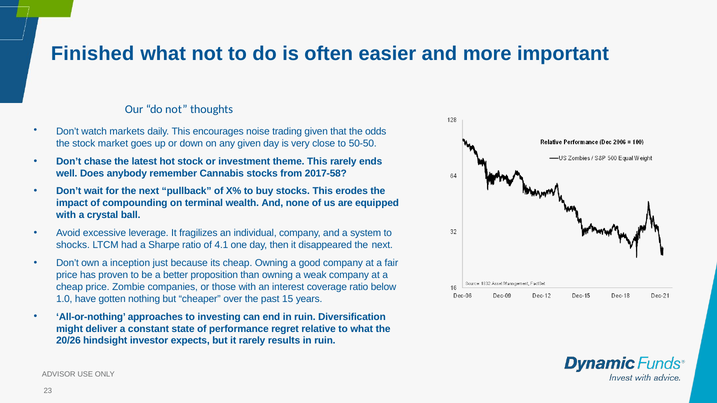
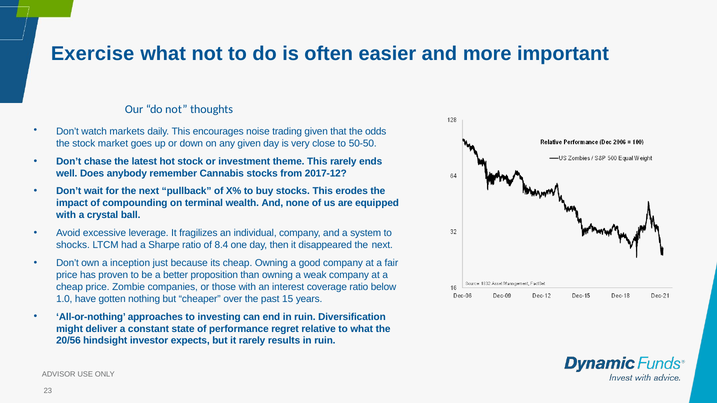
Finished: Finished -> Exercise
2017-58: 2017-58 -> 2017-12
4.1: 4.1 -> 8.4
20/26: 20/26 -> 20/56
